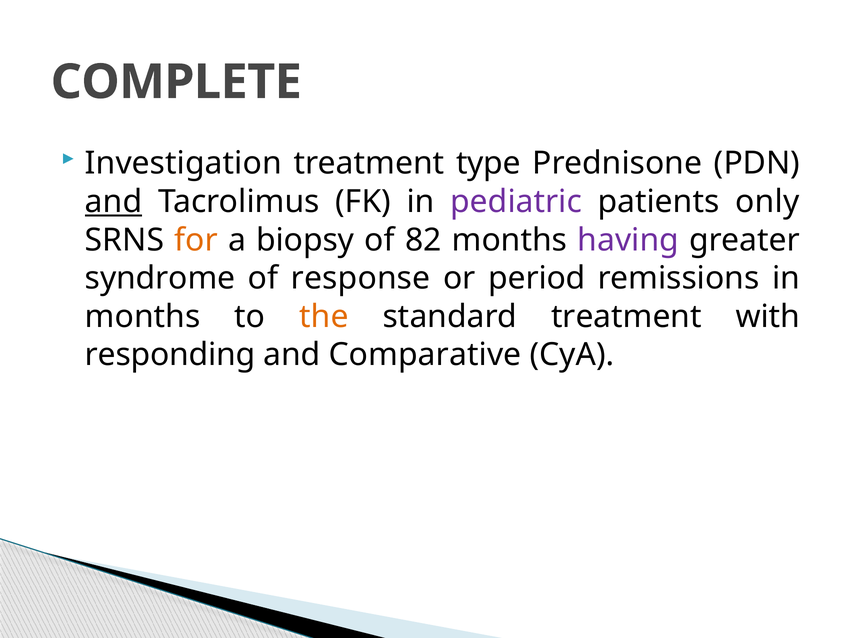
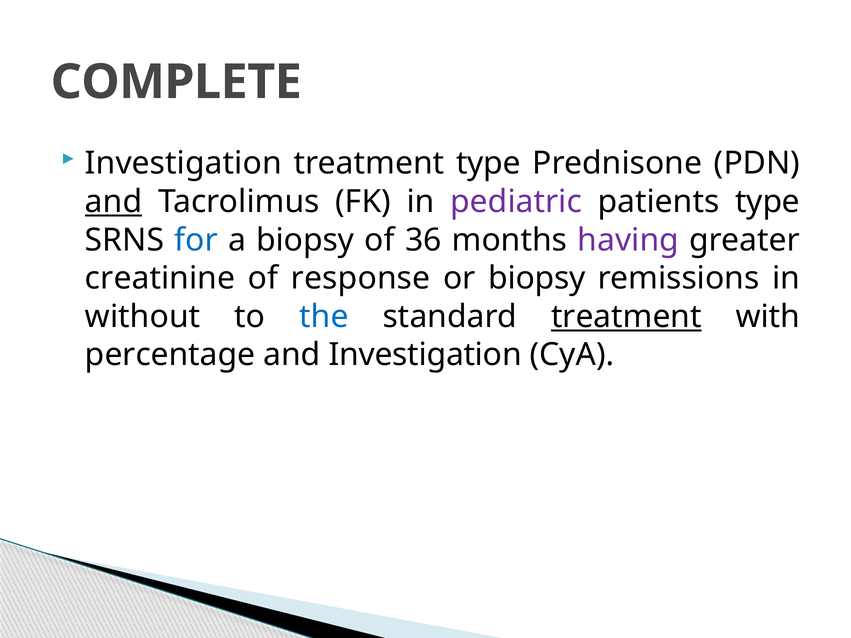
patients only: only -> type
for colour: orange -> blue
82: 82 -> 36
syndrome: syndrome -> creatinine
or period: period -> biopsy
months at (143, 317): months -> without
the colour: orange -> blue
treatment at (626, 317) underline: none -> present
responding: responding -> percentage
and Comparative: Comparative -> Investigation
